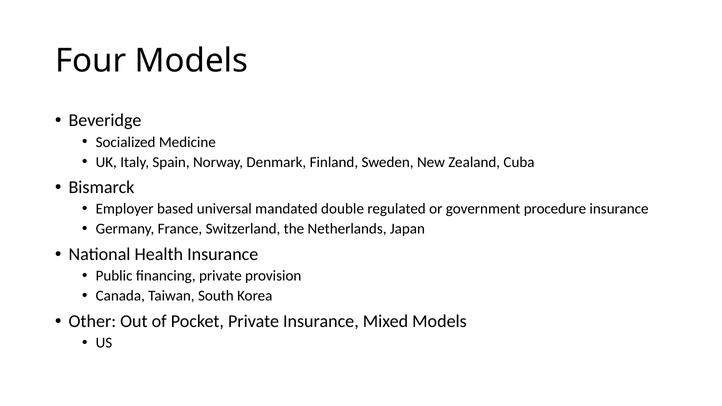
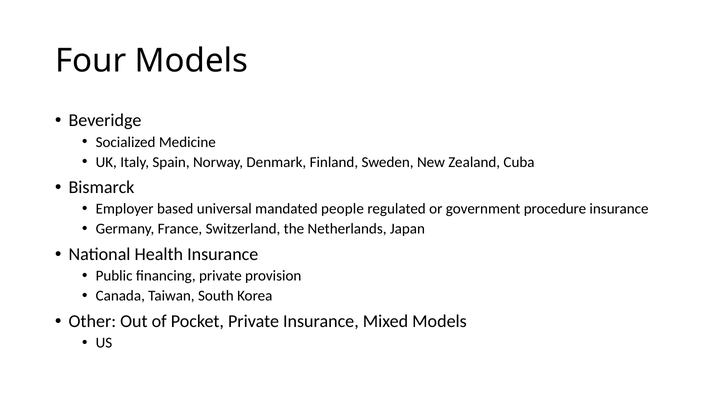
double: double -> people
